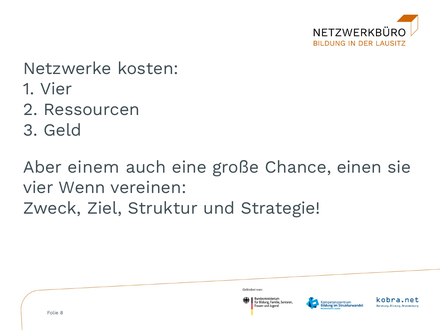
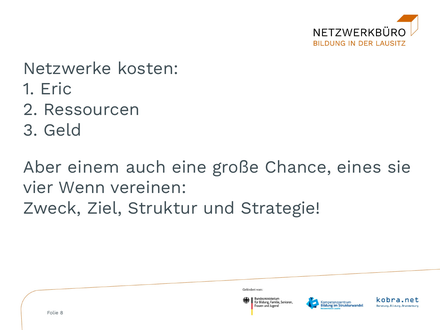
1 Vier: Vier -> Eric
einen: einen -> eines
